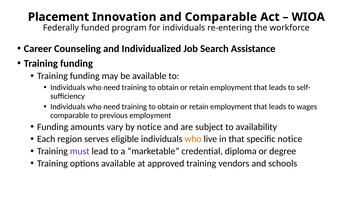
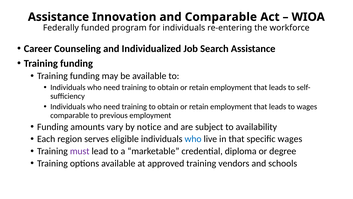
Placement at (58, 17): Placement -> Assistance
who at (193, 139) colour: orange -> blue
specific notice: notice -> wages
